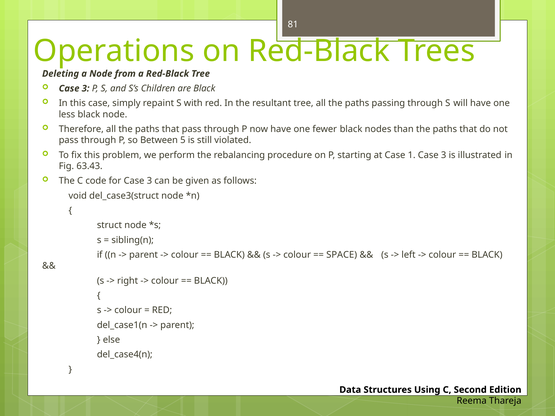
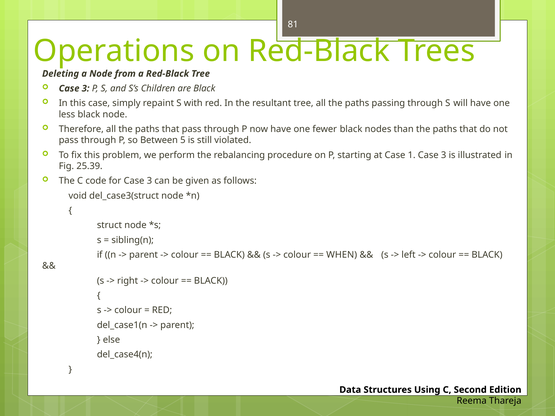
63.43: 63.43 -> 25.39
SPACE: SPACE -> WHEN
